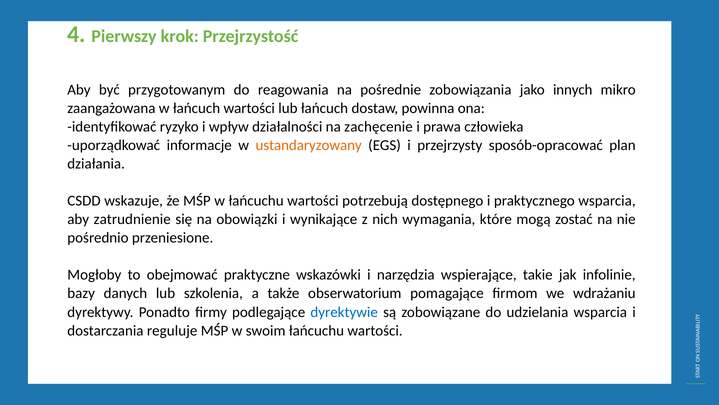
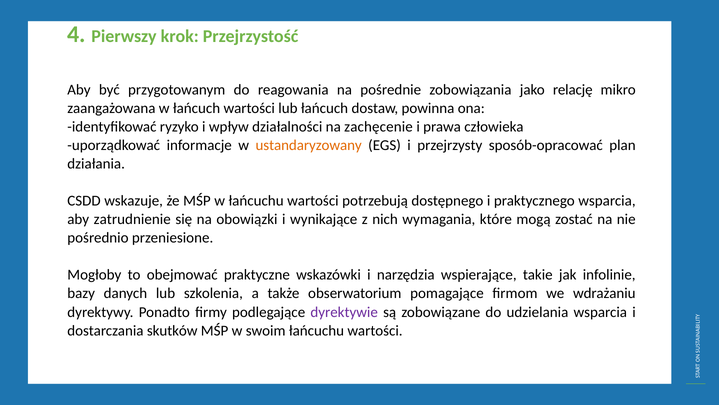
innych: innych -> relację
dyrektywie colour: blue -> purple
reguluje: reguluje -> skutków
